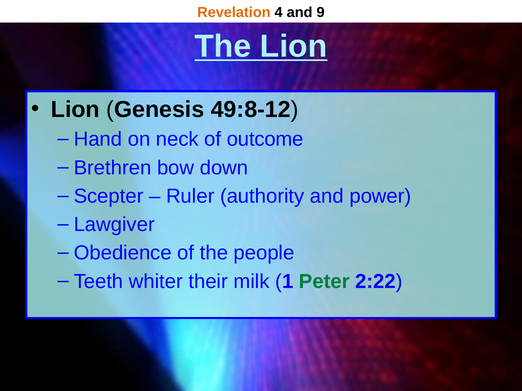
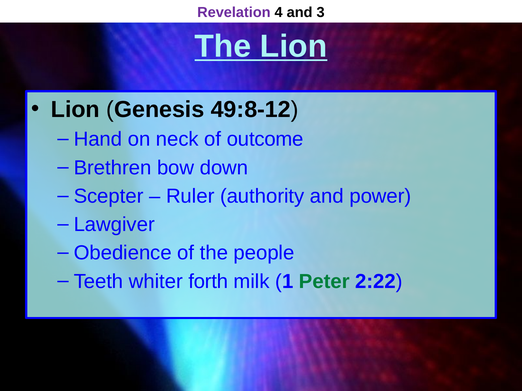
Revelation colour: orange -> purple
9: 9 -> 3
their: their -> forth
